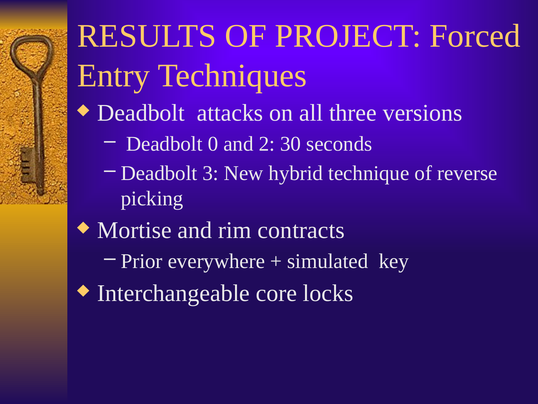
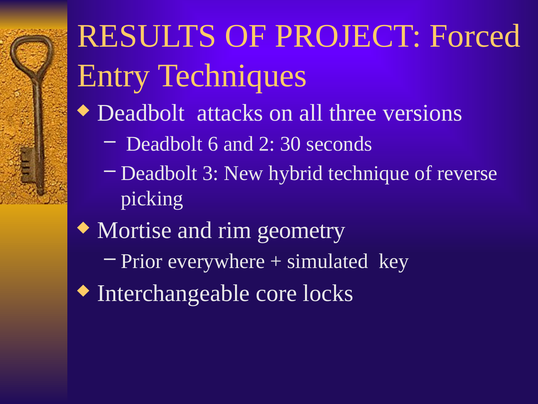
0: 0 -> 6
contracts: contracts -> geometry
